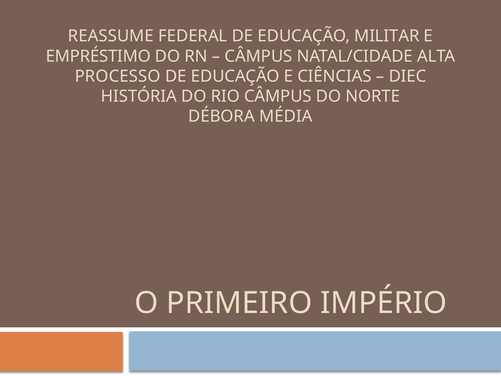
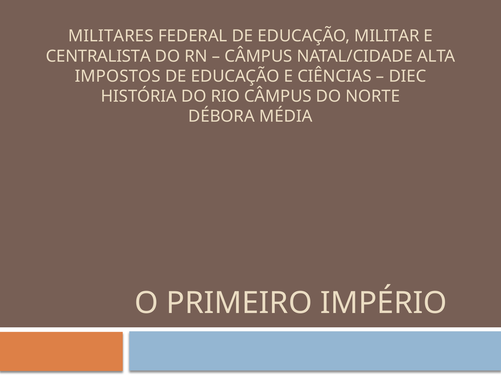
REASSUME: REASSUME -> MILITARES
EMPRÉSTIMO: EMPRÉSTIMO -> CENTRALISTA
PROCESSO: PROCESSO -> IMPOSTOS
